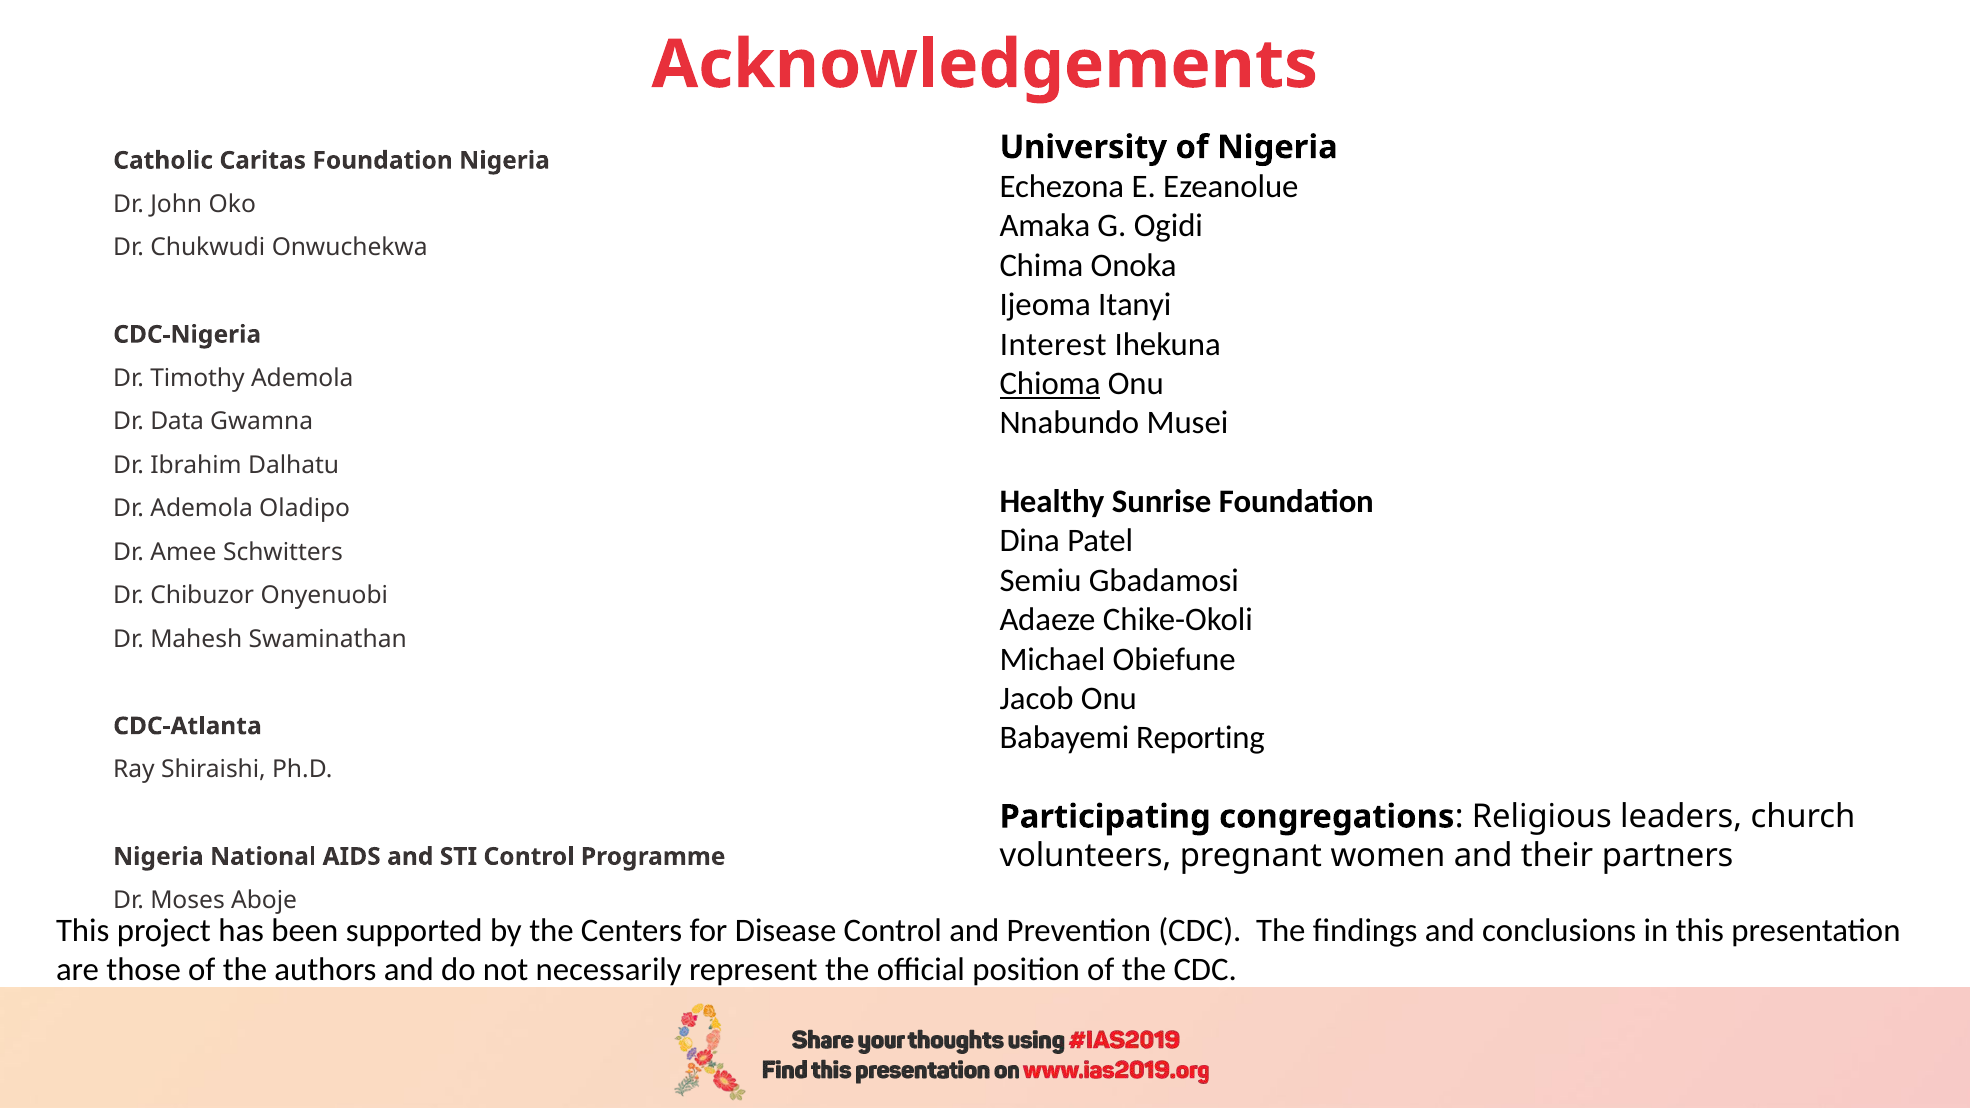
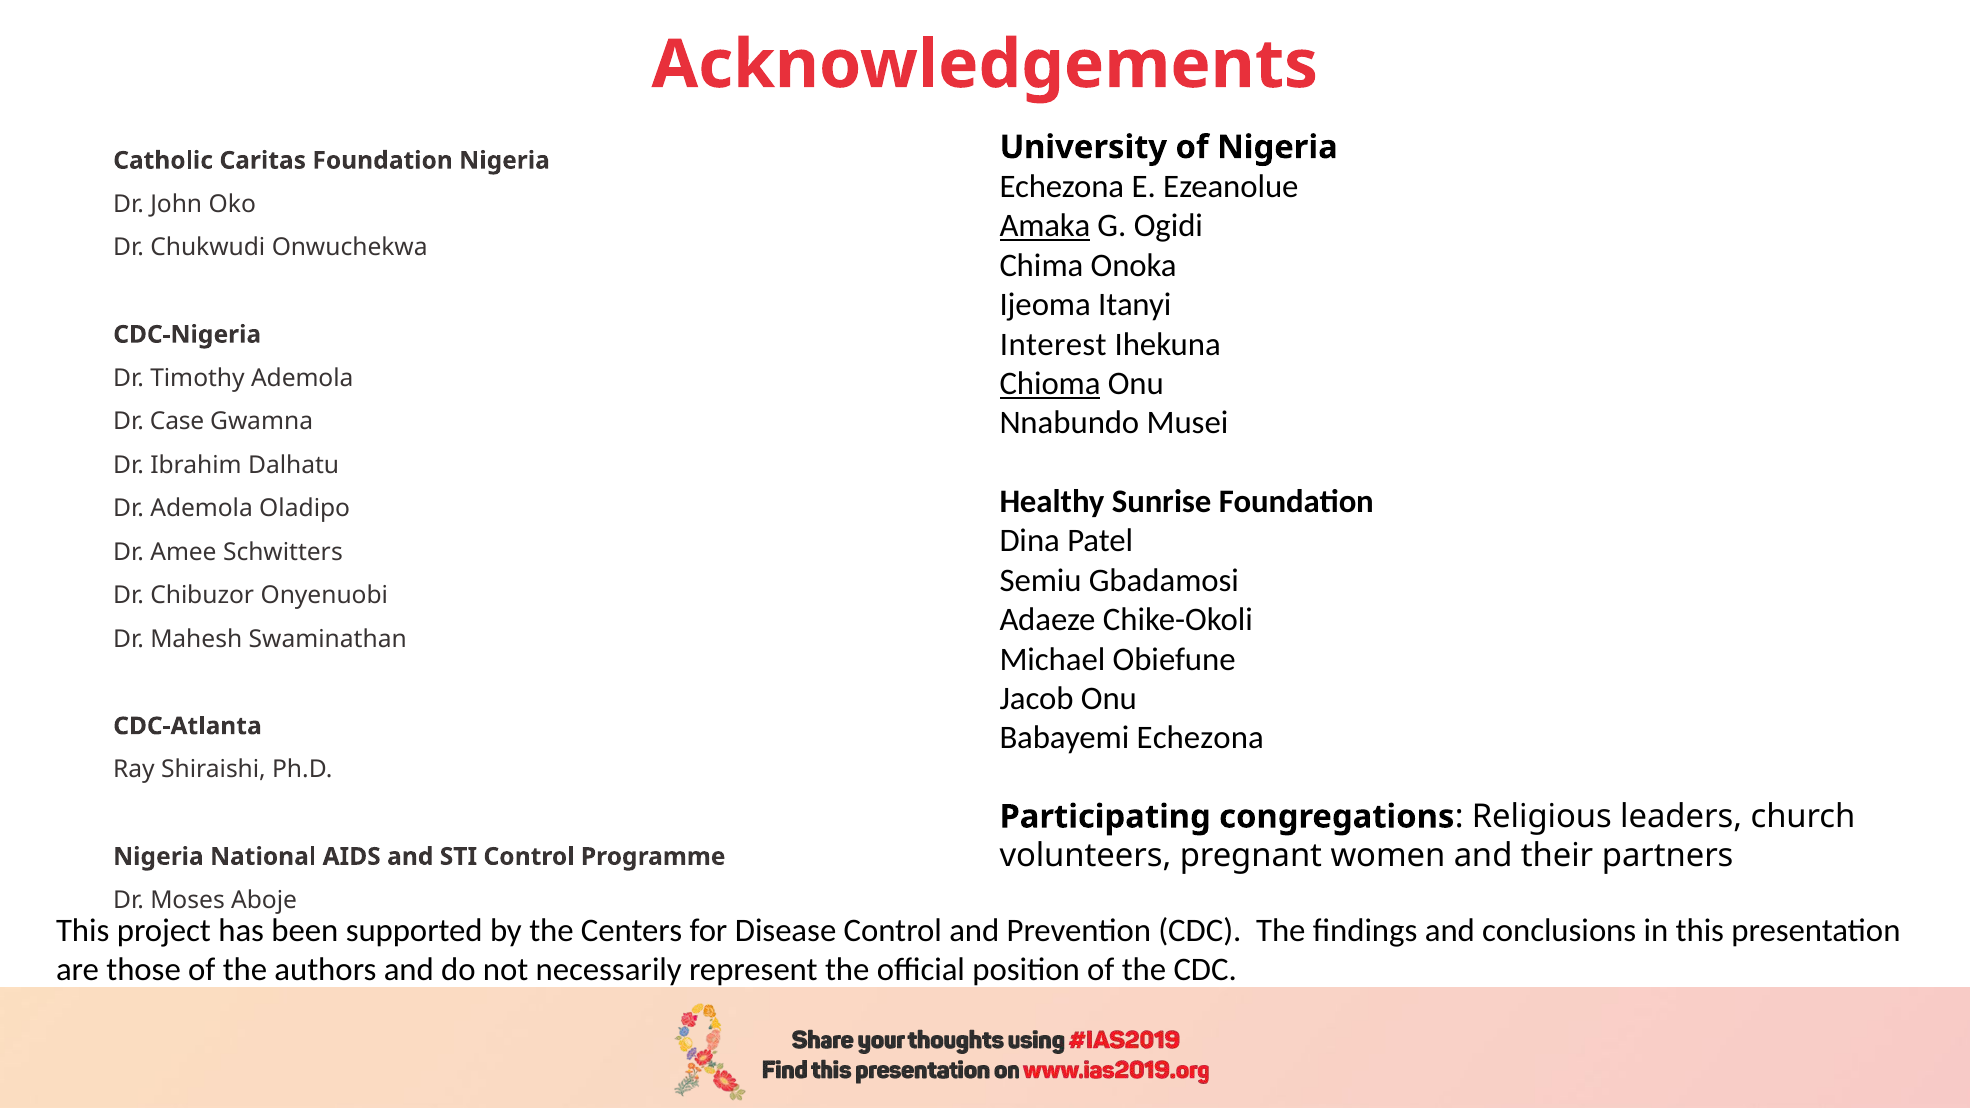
Amaka underline: none -> present
Data: Data -> Case
Babayemi Reporting: Reporting -> Echezona
